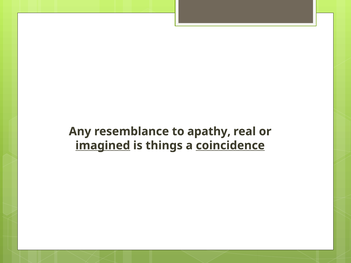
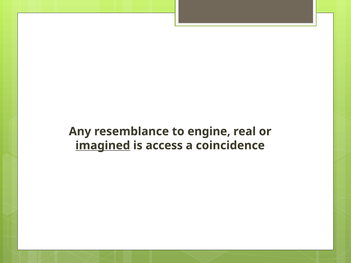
apathy: apathy -> engine
things: things -> access
coincidence underline: present -> none
